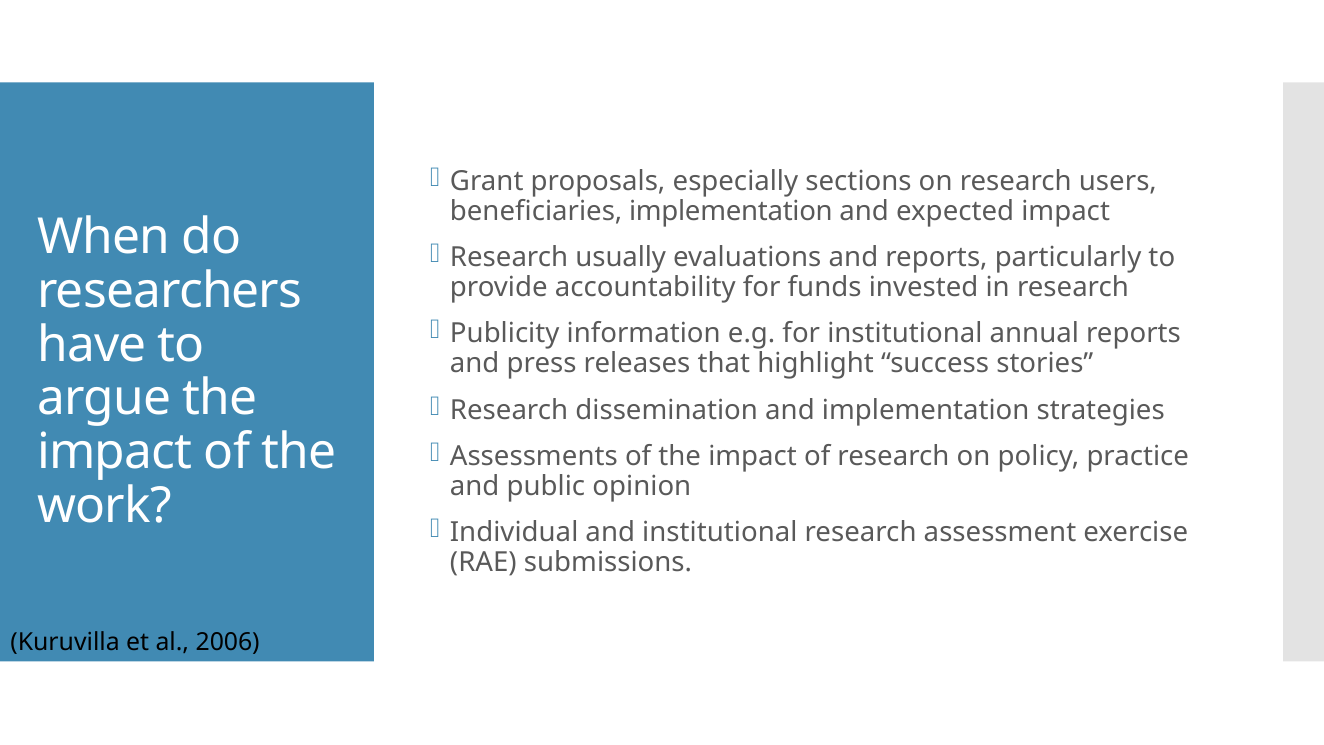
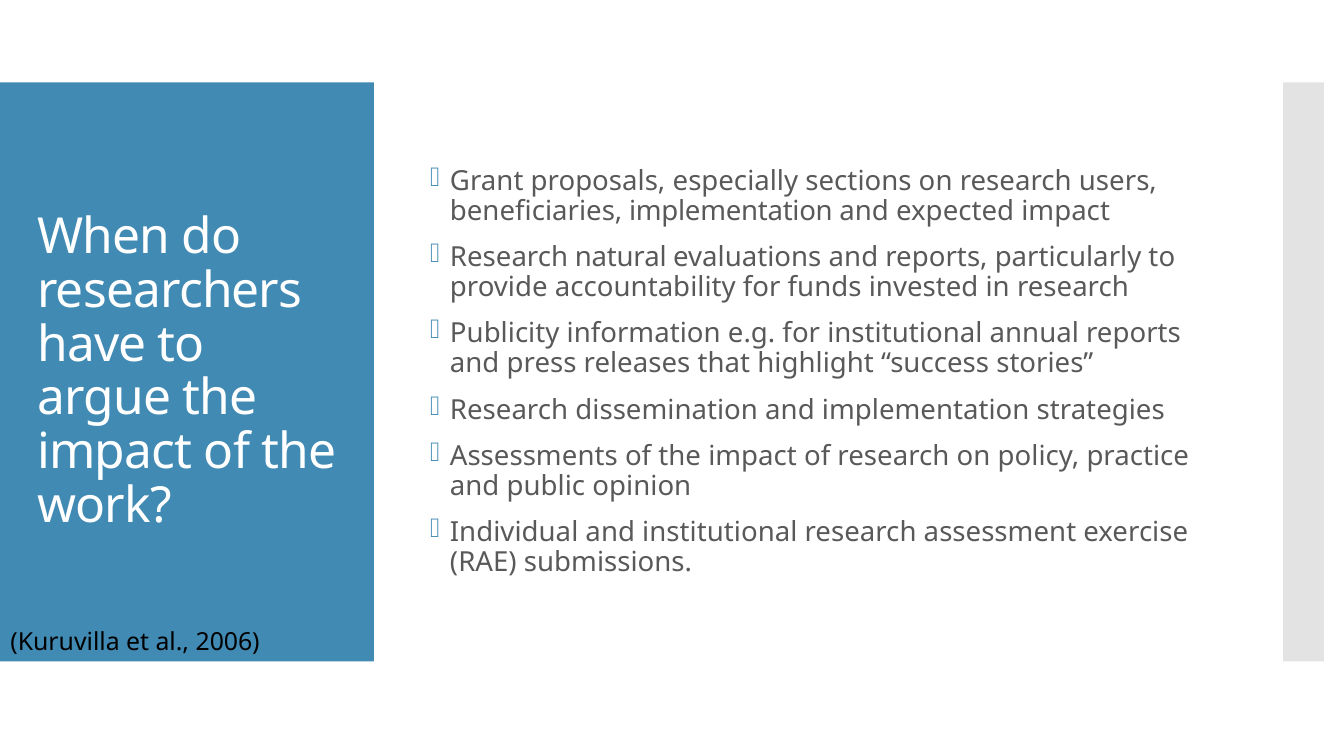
usually: usually -> natural
